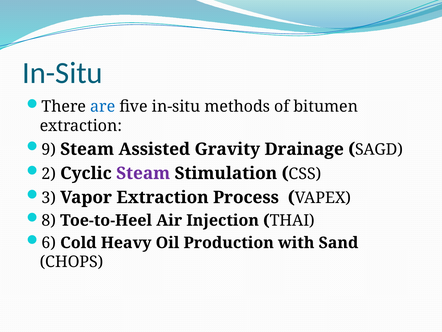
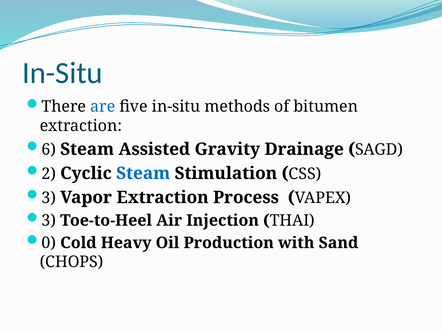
9: 9 -> 6
Steam at (143, 173) colour: purple -> blue
8 at (49, 220): 8 -> 3
6: 6 -> 0
